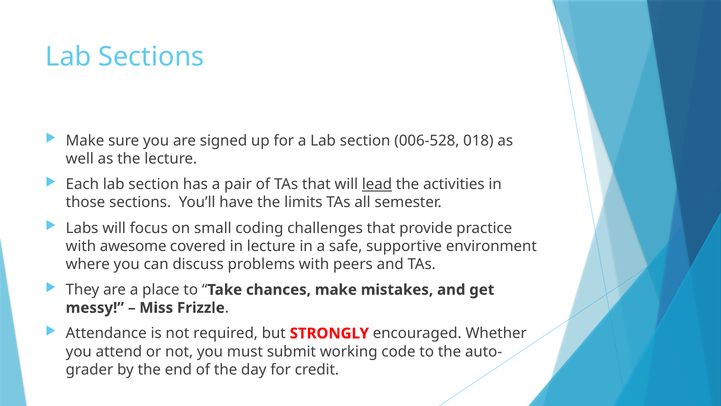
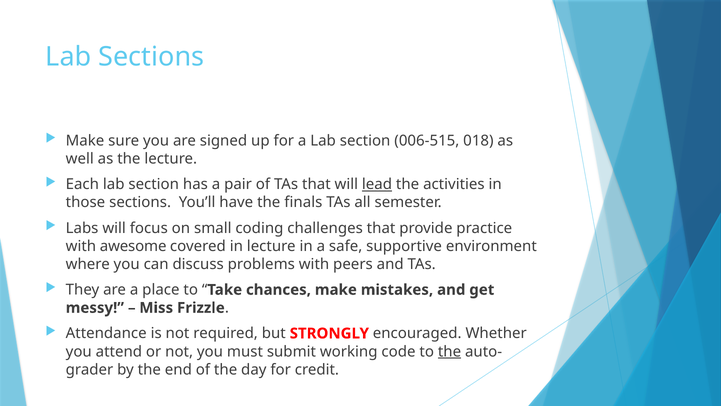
006-528: 006-528 -> 006-515
limits: limits -> finals
the at (450, 351) underline: none -> present
